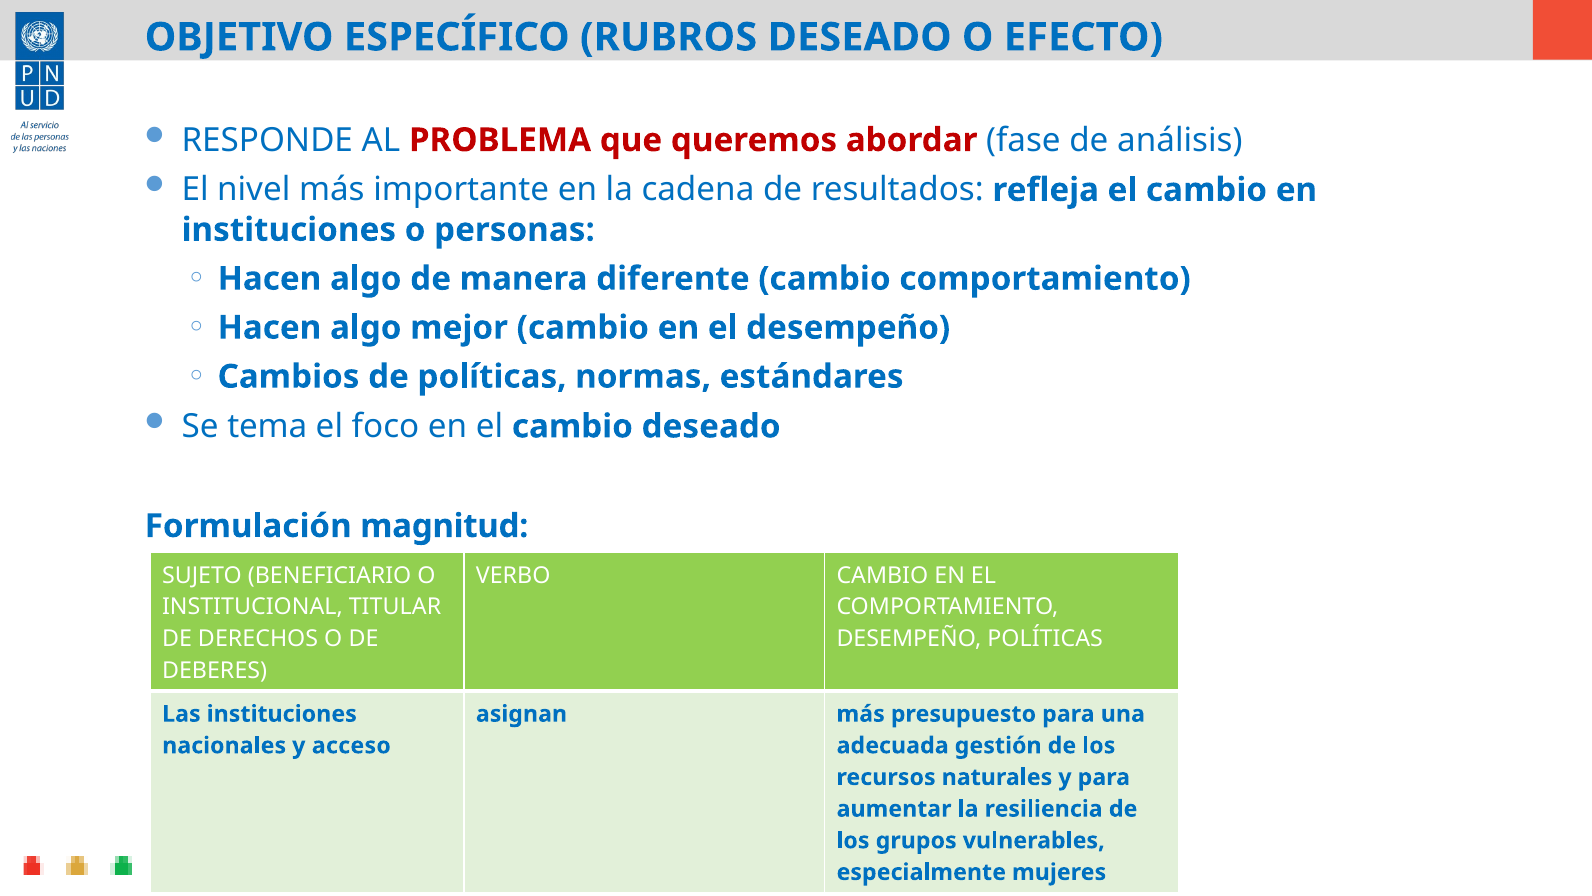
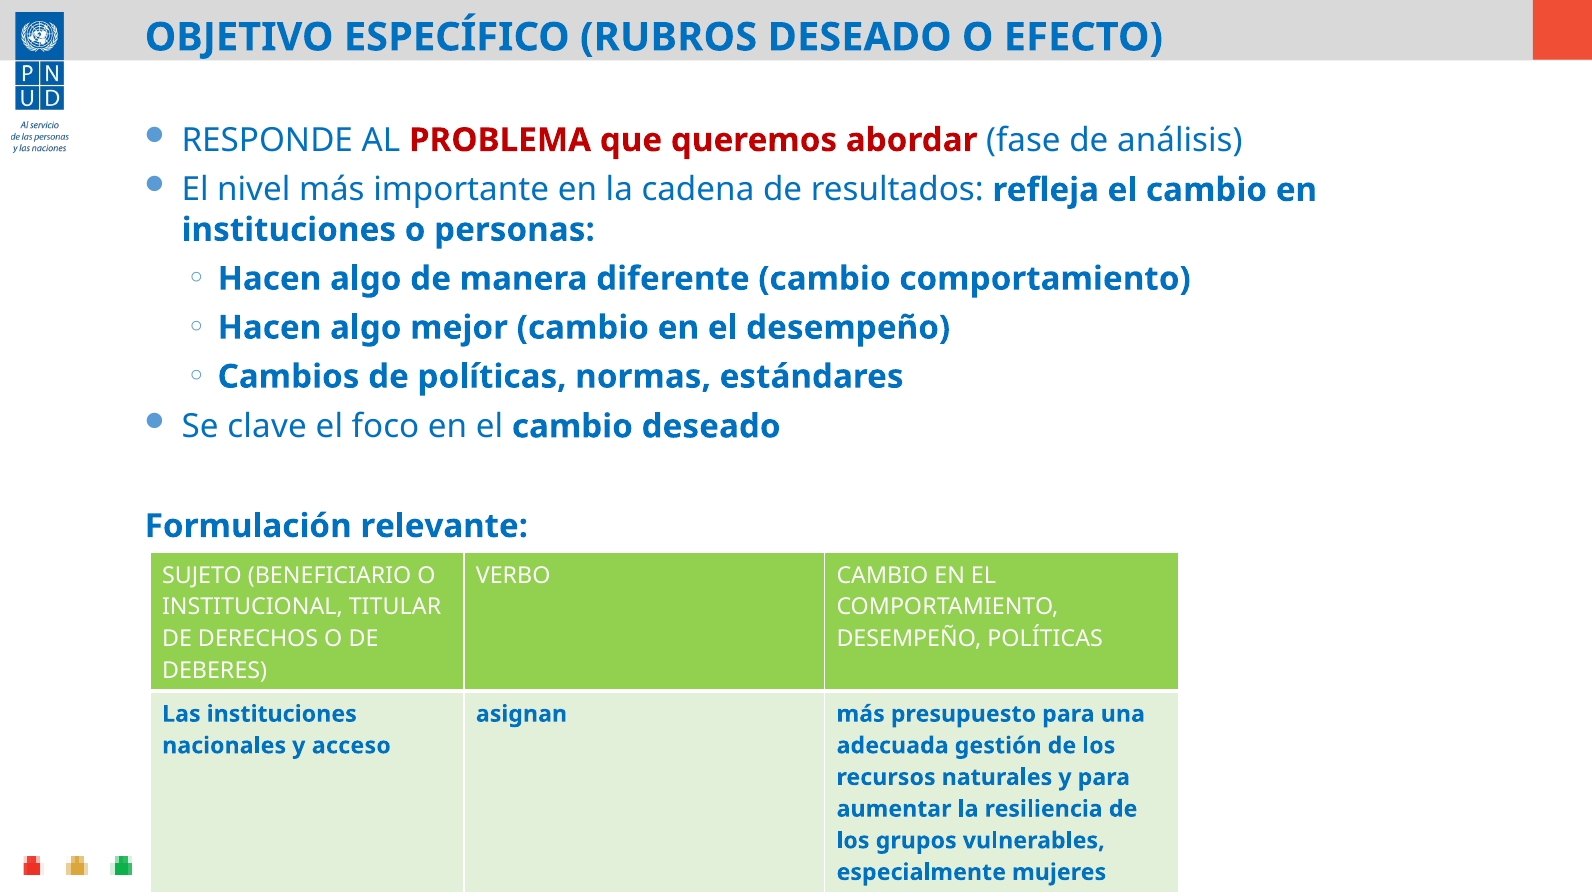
tema: tema -> clave
magnitud: magnitud -> relevante
